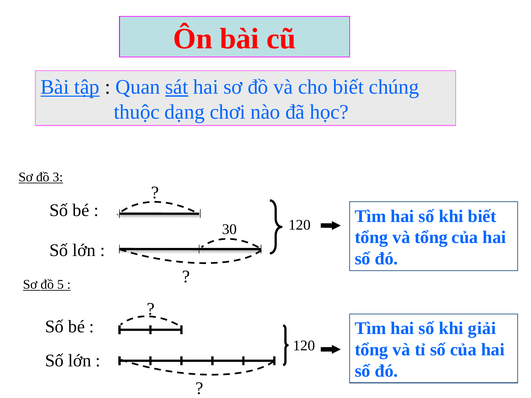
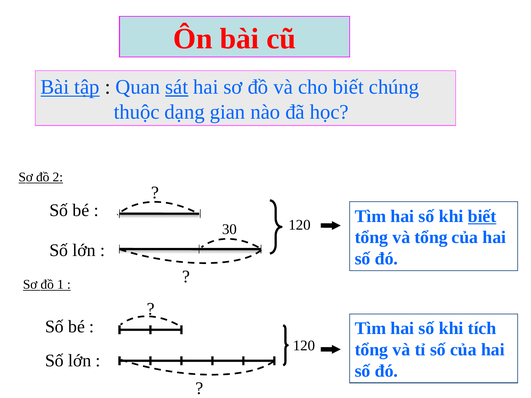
chơi: chơi -> gian
3: 3 -> 2
biết at (482, 216) underline: none -> present
5: 5 -> 1
giải: giải -> tích
